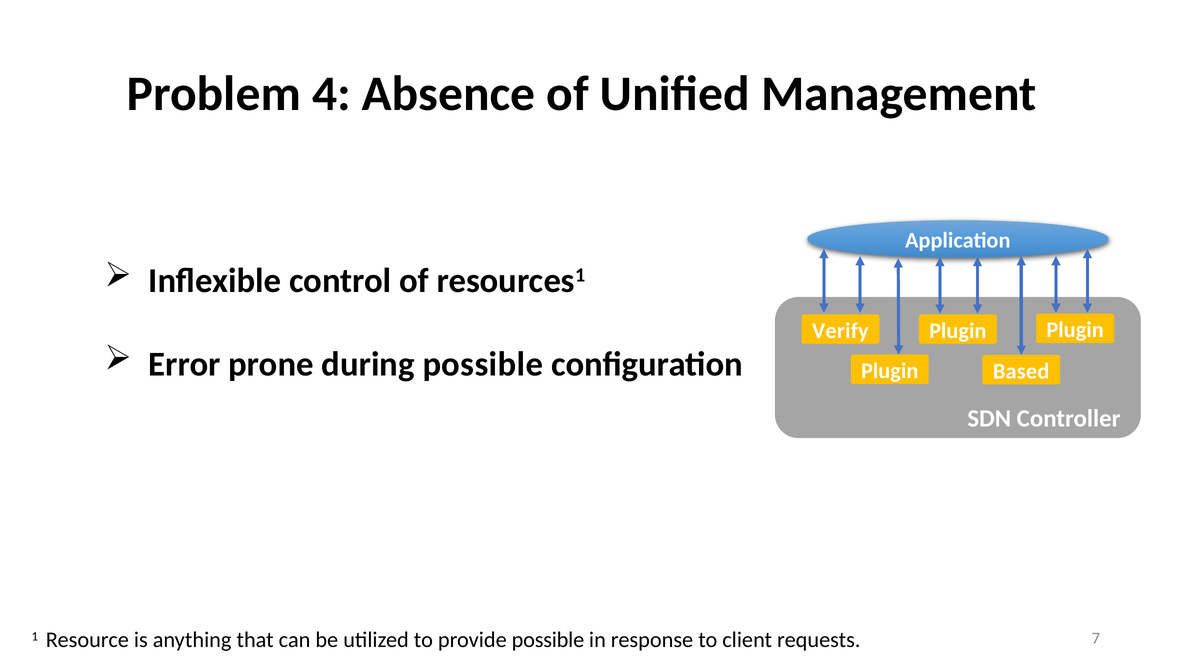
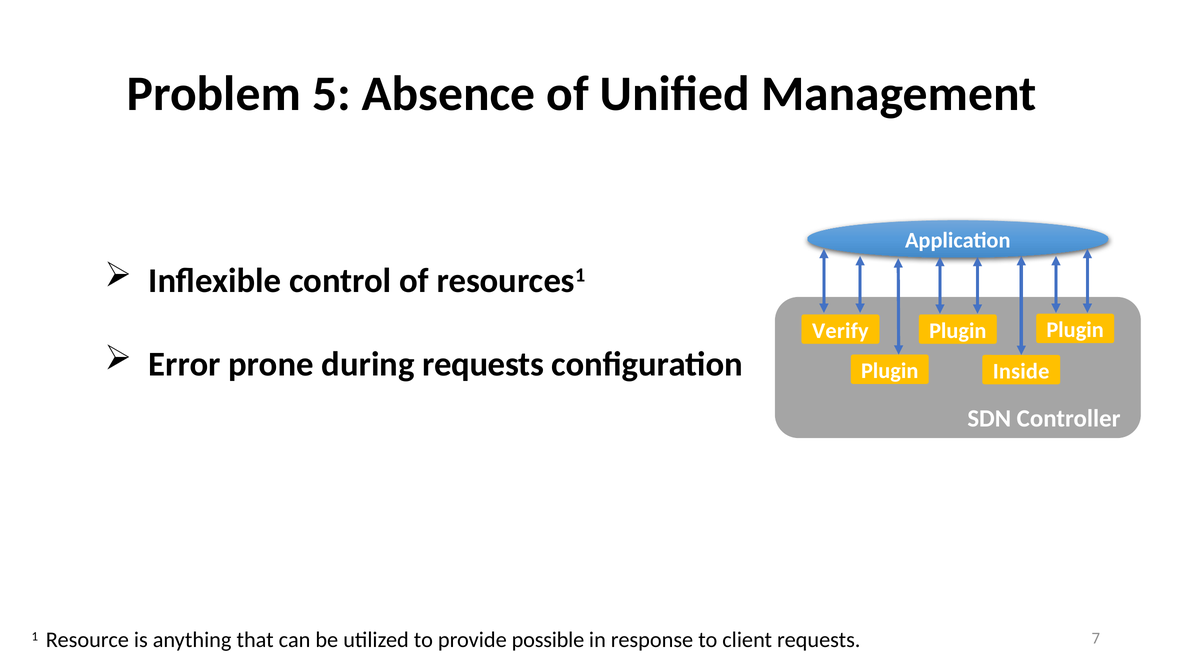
4: 4 -> 5
during possible: possible -> requests
Based: Based -> Inside
